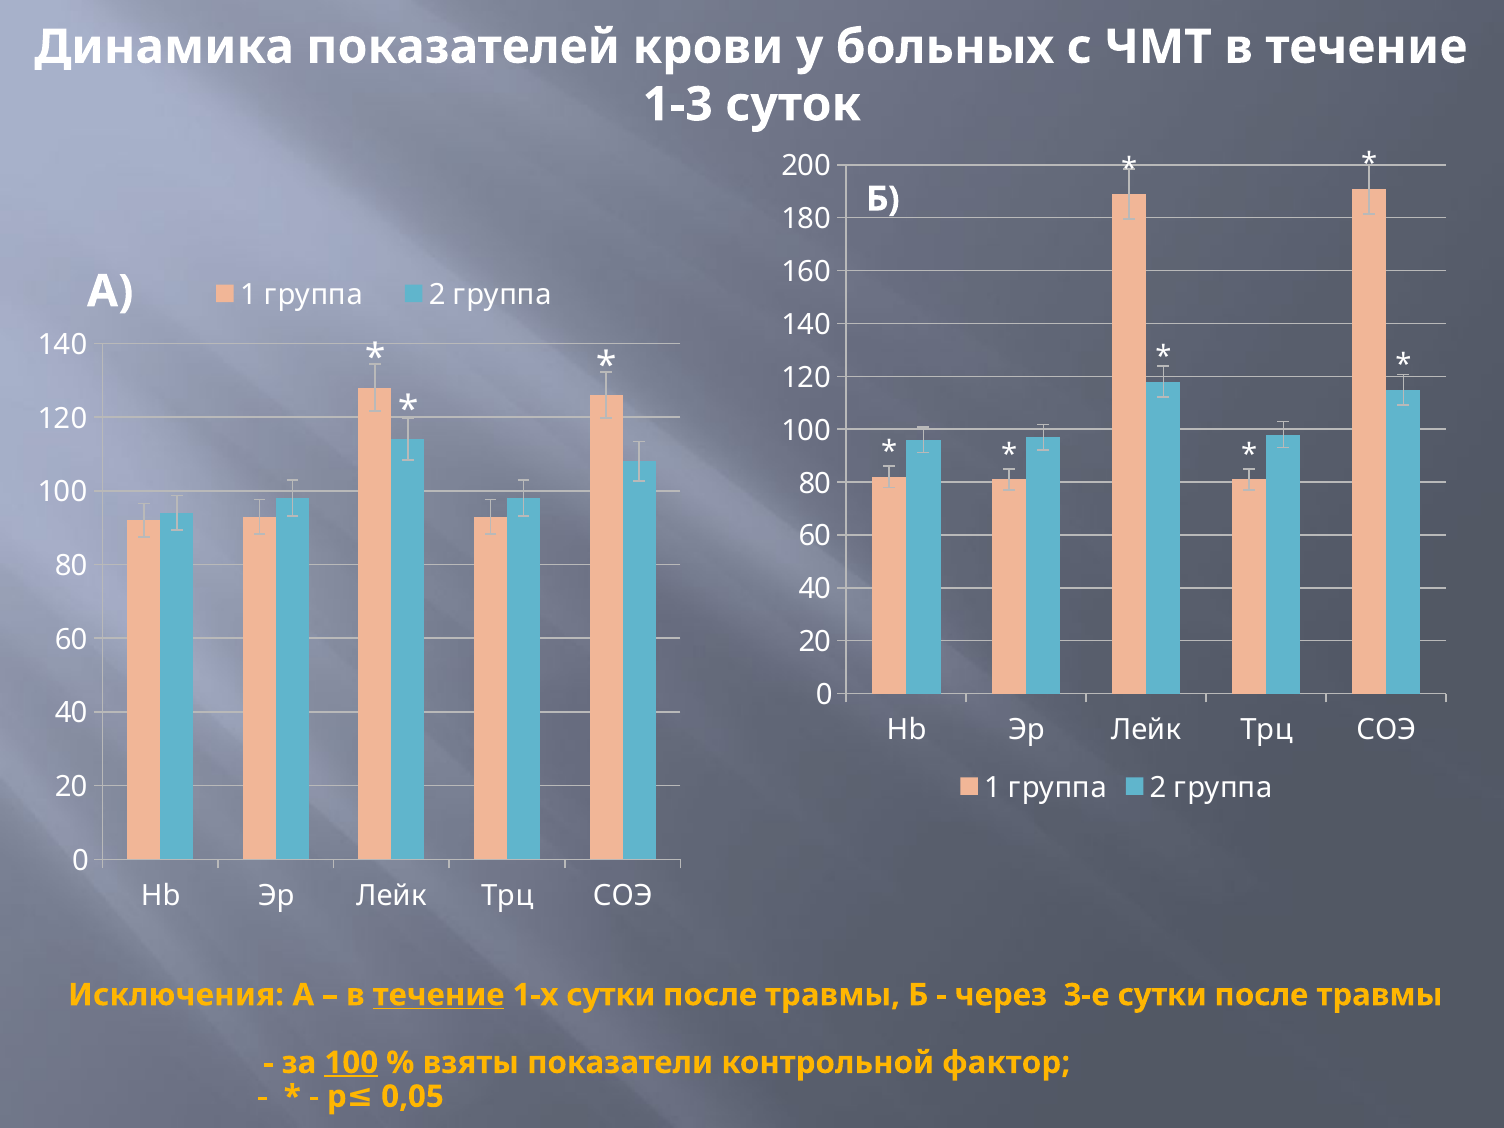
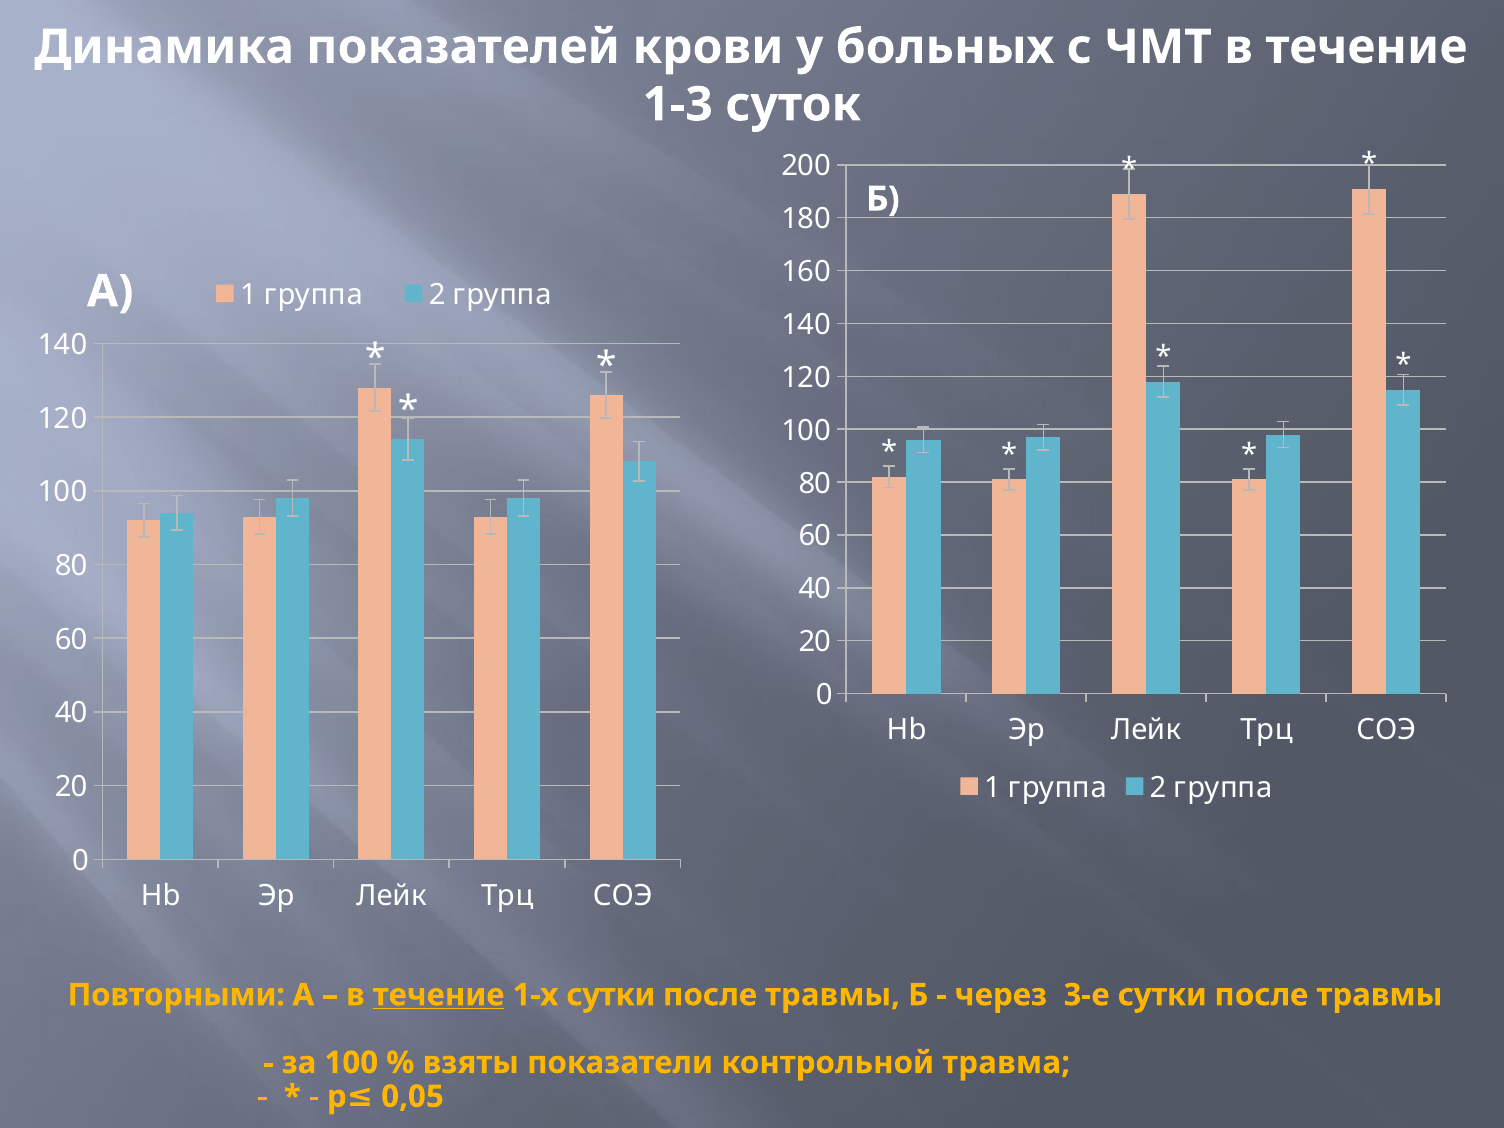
Исключения: Исключения -> Повторными
100 at (351, 1063) underline: present -> none
фактор: фактор -> травма
